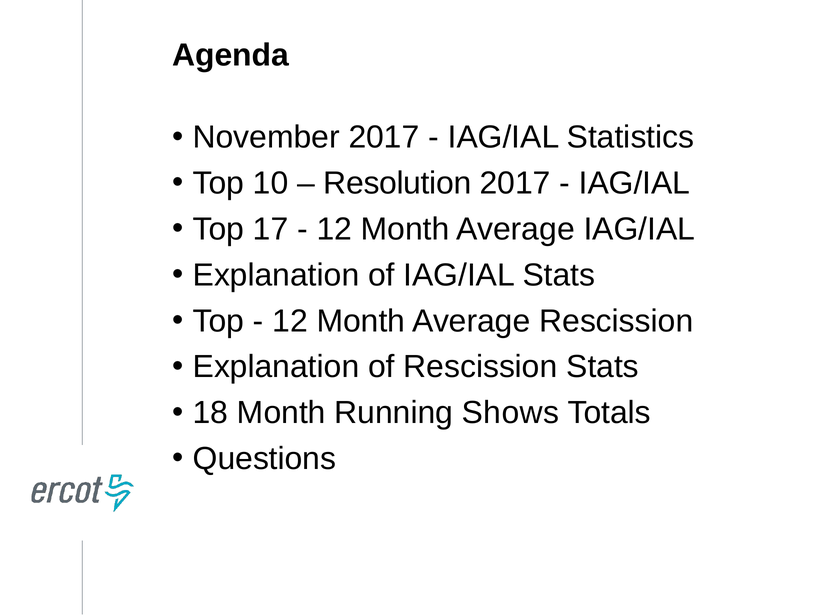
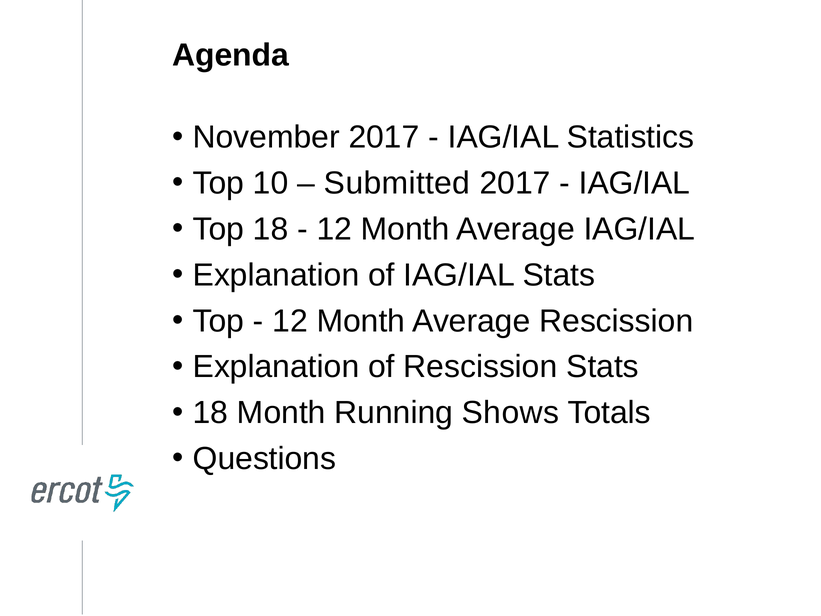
Resolution: Resolution -> Submitted
Top 17: 17 -> 18
